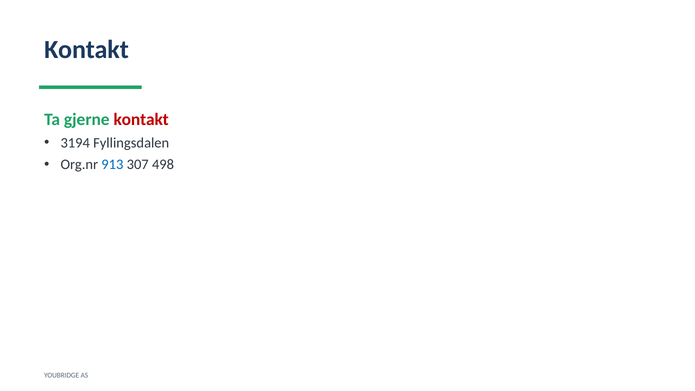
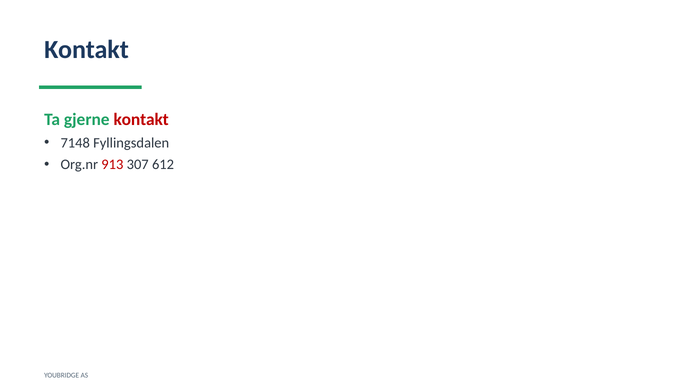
3194: 3194 -> 7148
913 colour: blue -> red
498: 498 -> 612
